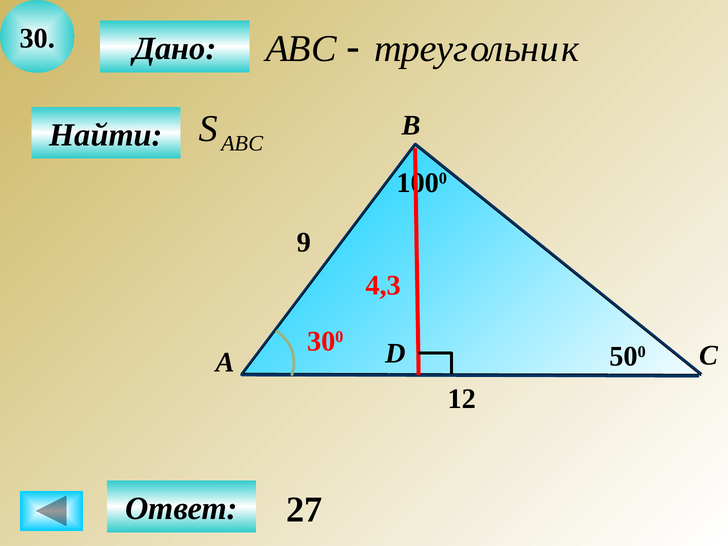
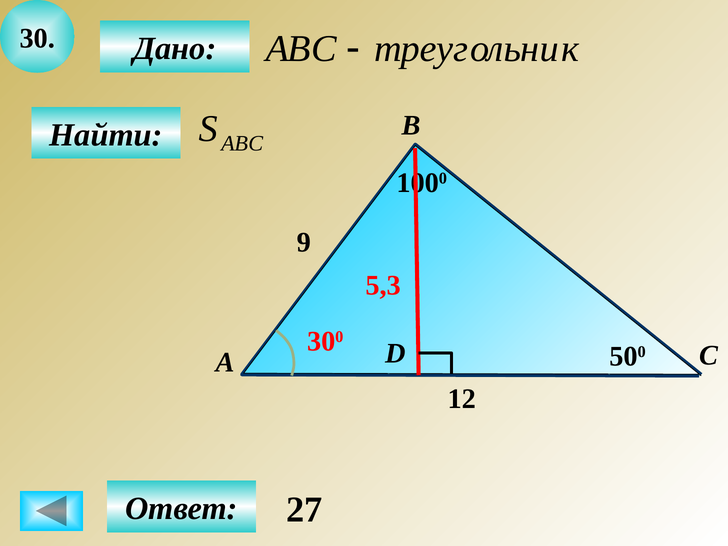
4,3: 4,3 -> 5,3
